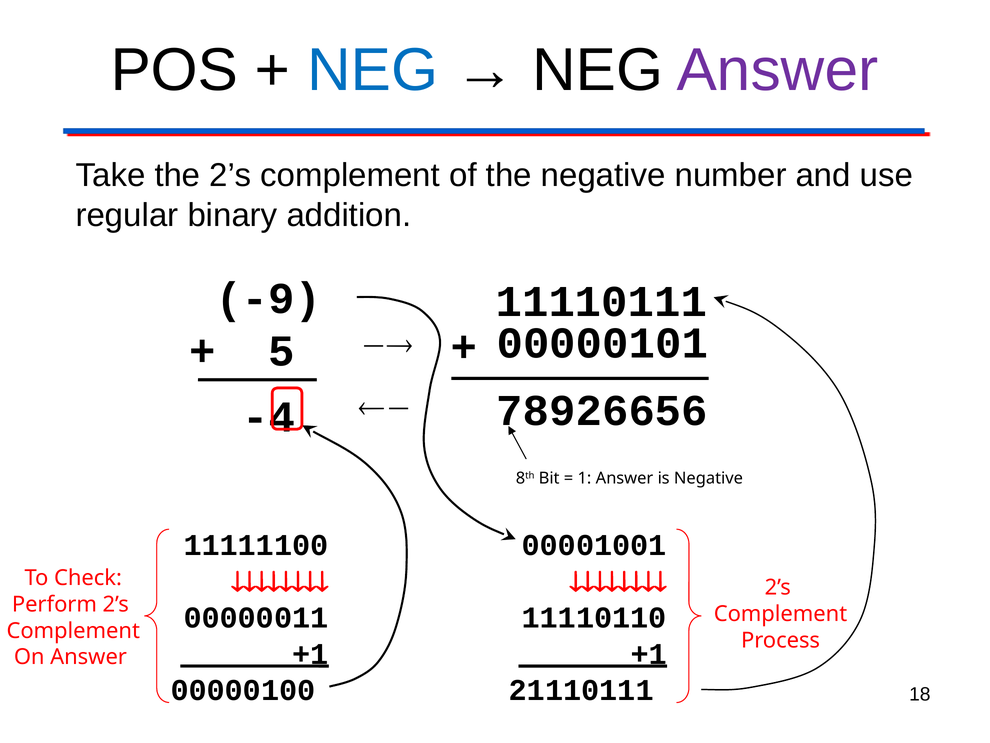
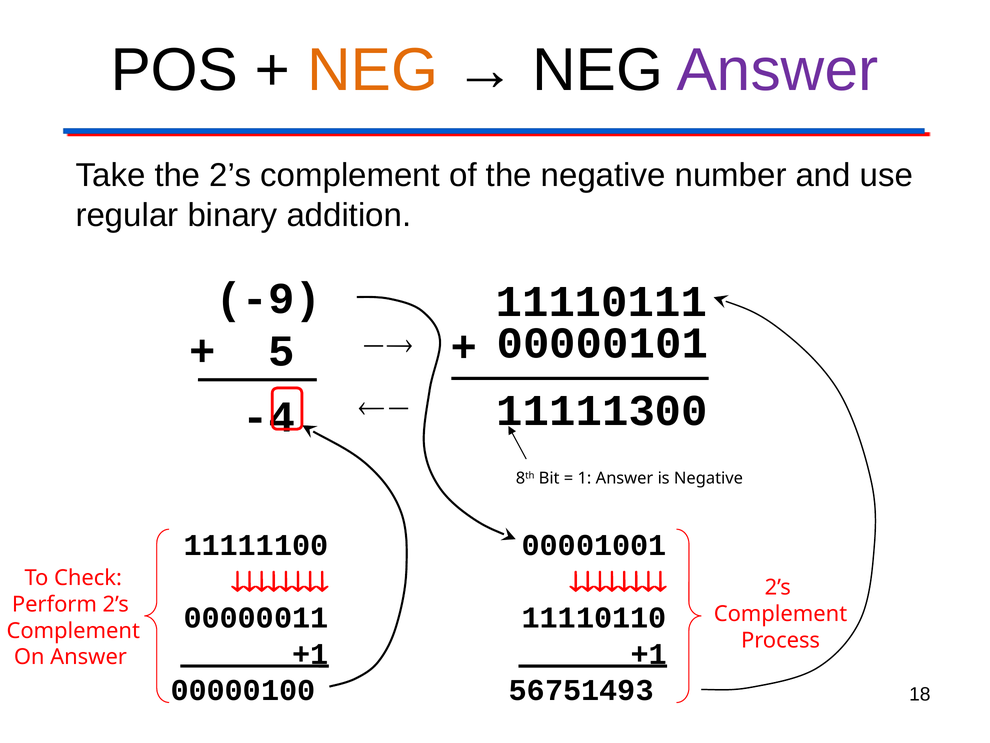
NEG at (373, 70) colour: blue -> orange
78926656: 78926656 -> 11111300
21110111: 21110111 -> 56751493
